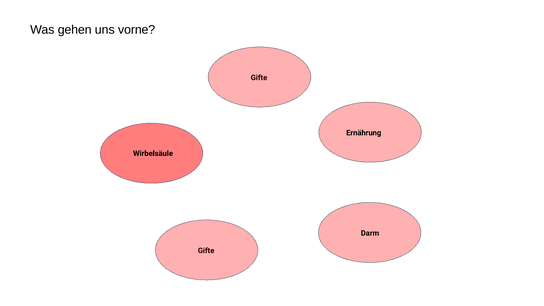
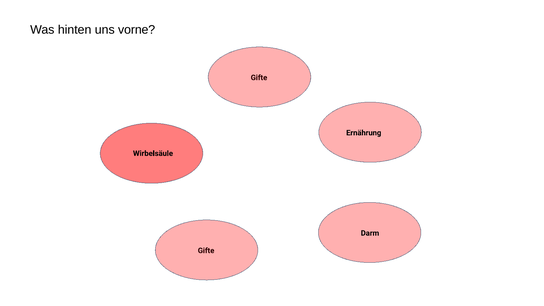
gehen: gehen -> hinten
